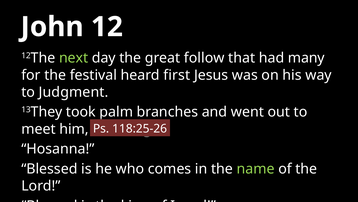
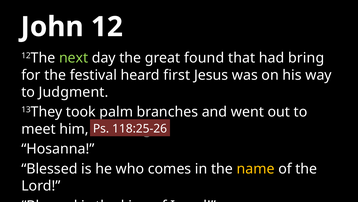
follow: follow -> found
many: many -> bring
name colour: light green -> yellow
